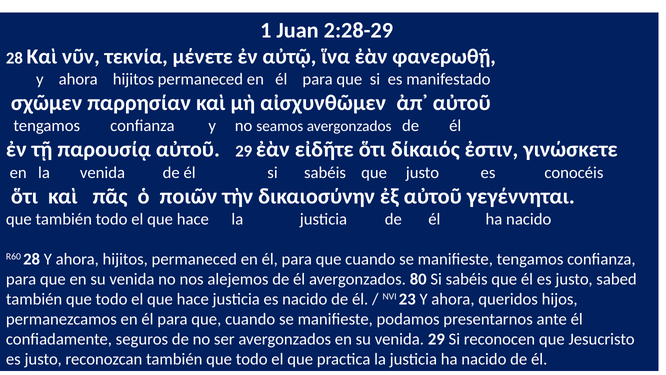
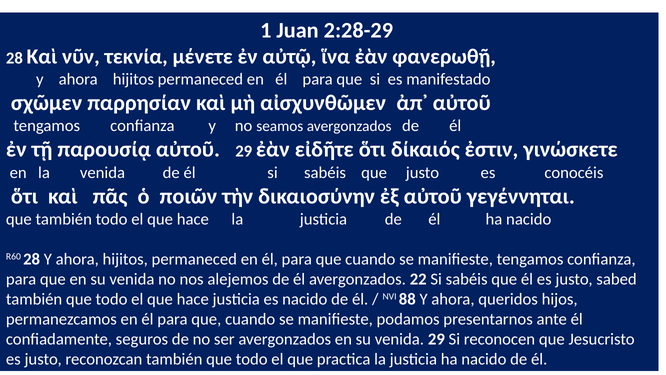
80: 80 -> 22
23: 23 -> 88
